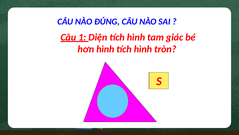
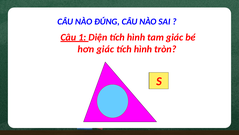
hơn hình: hình -> giác
